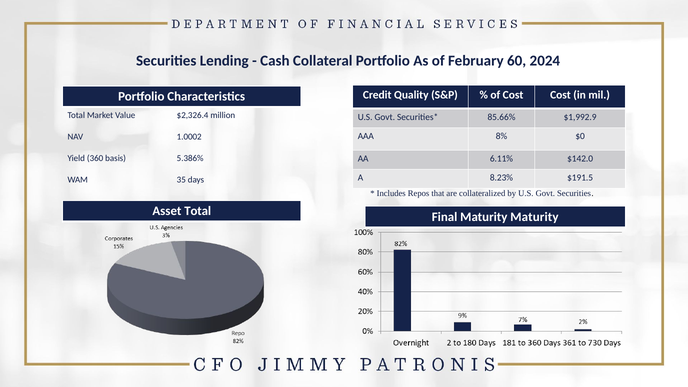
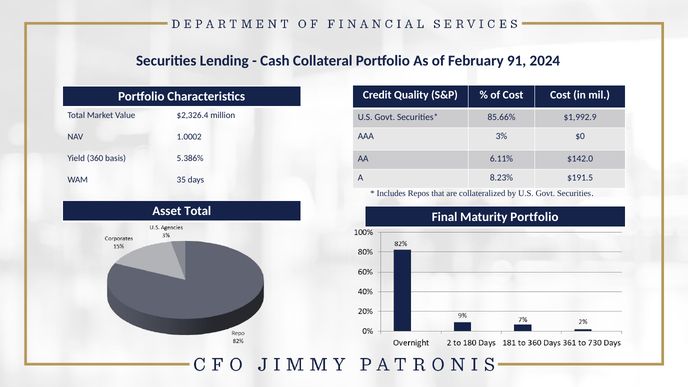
60: 60 -> 91
8%: 8% -> 3%
Maturity Maturity: Maturity -> Portfolio
